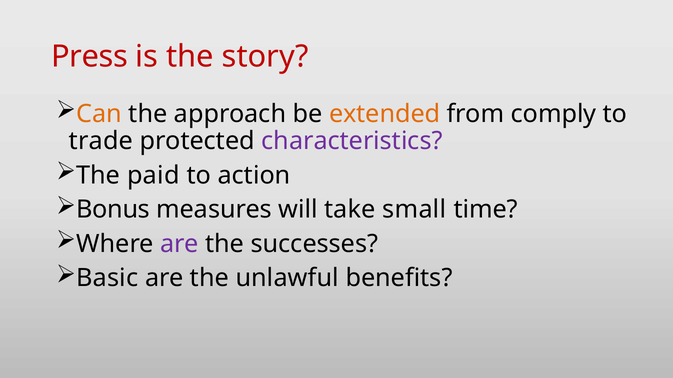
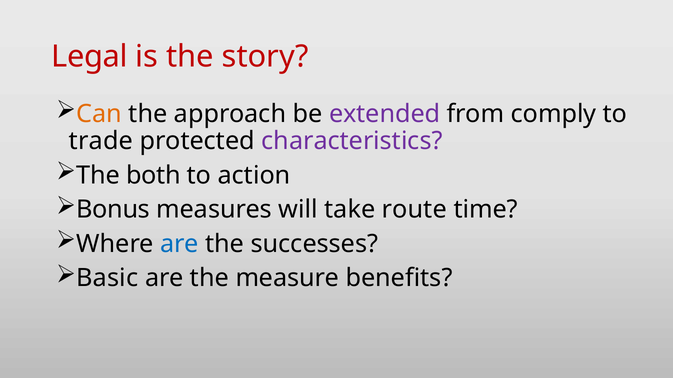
Press: Press -> Legal
extended colour: orange -> purple
paid: paid -> both
small: small -> route
are at (179, 244) colour: purple -> blue
unlawful: unlawful -> measure
